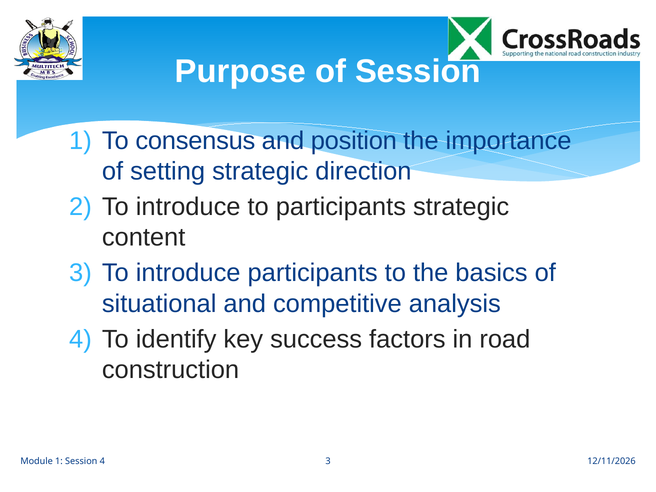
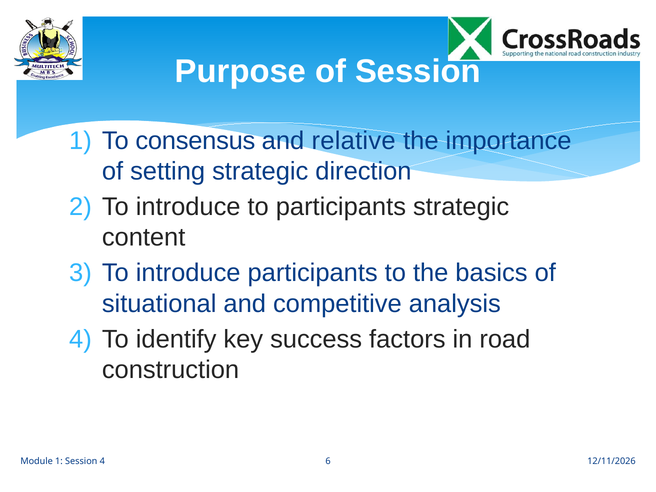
position: position -> relative
4 3: 3 -> 6
